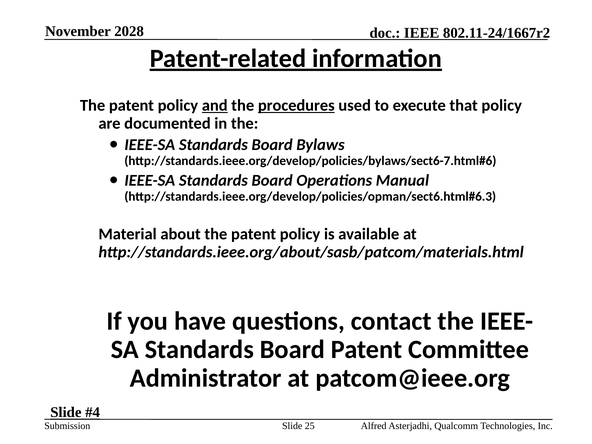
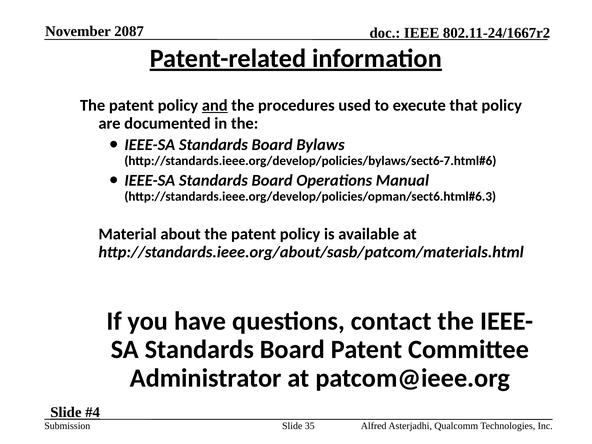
2028: 2028 -> 2087
procedures underline: present -> none
25: 25 -> 35
